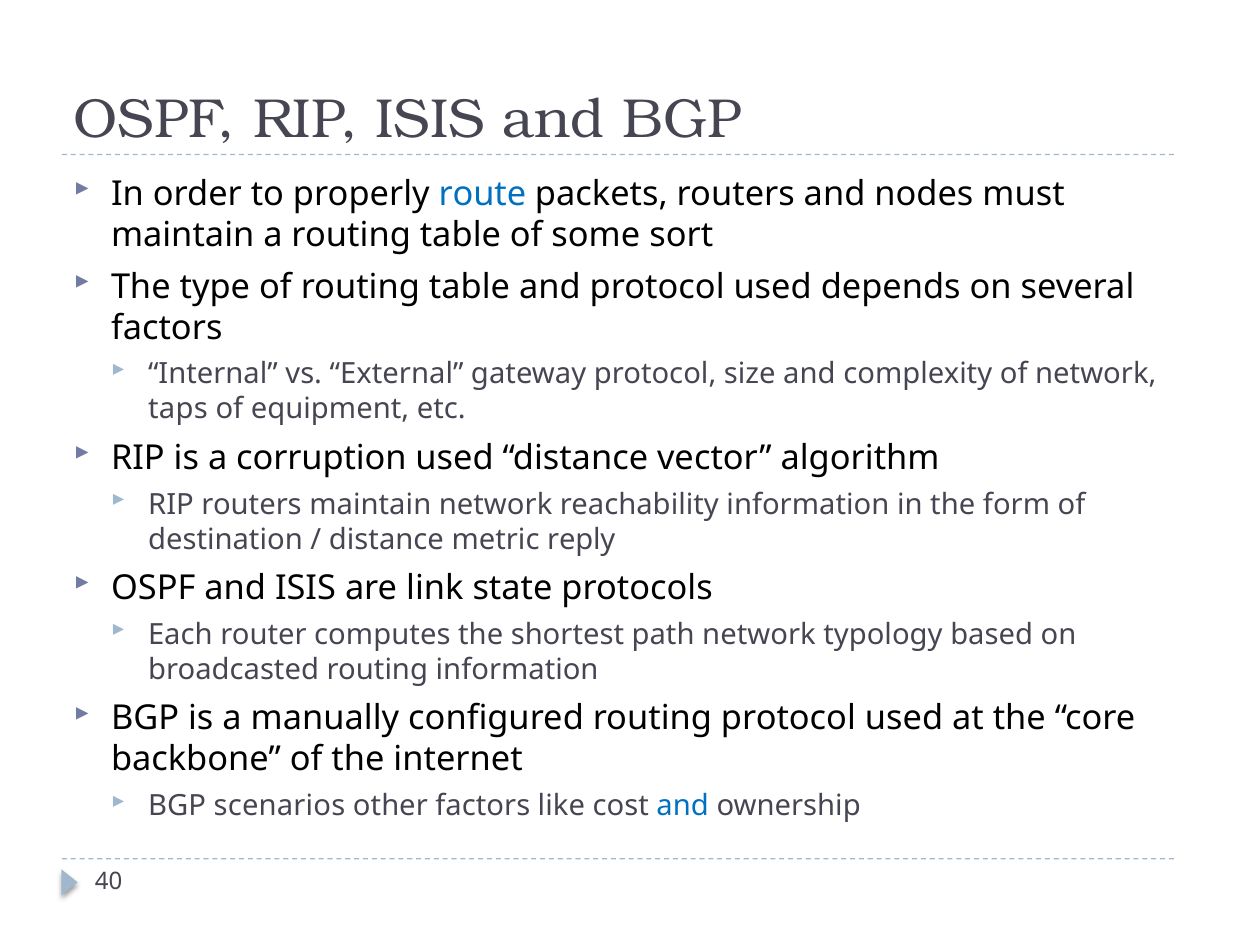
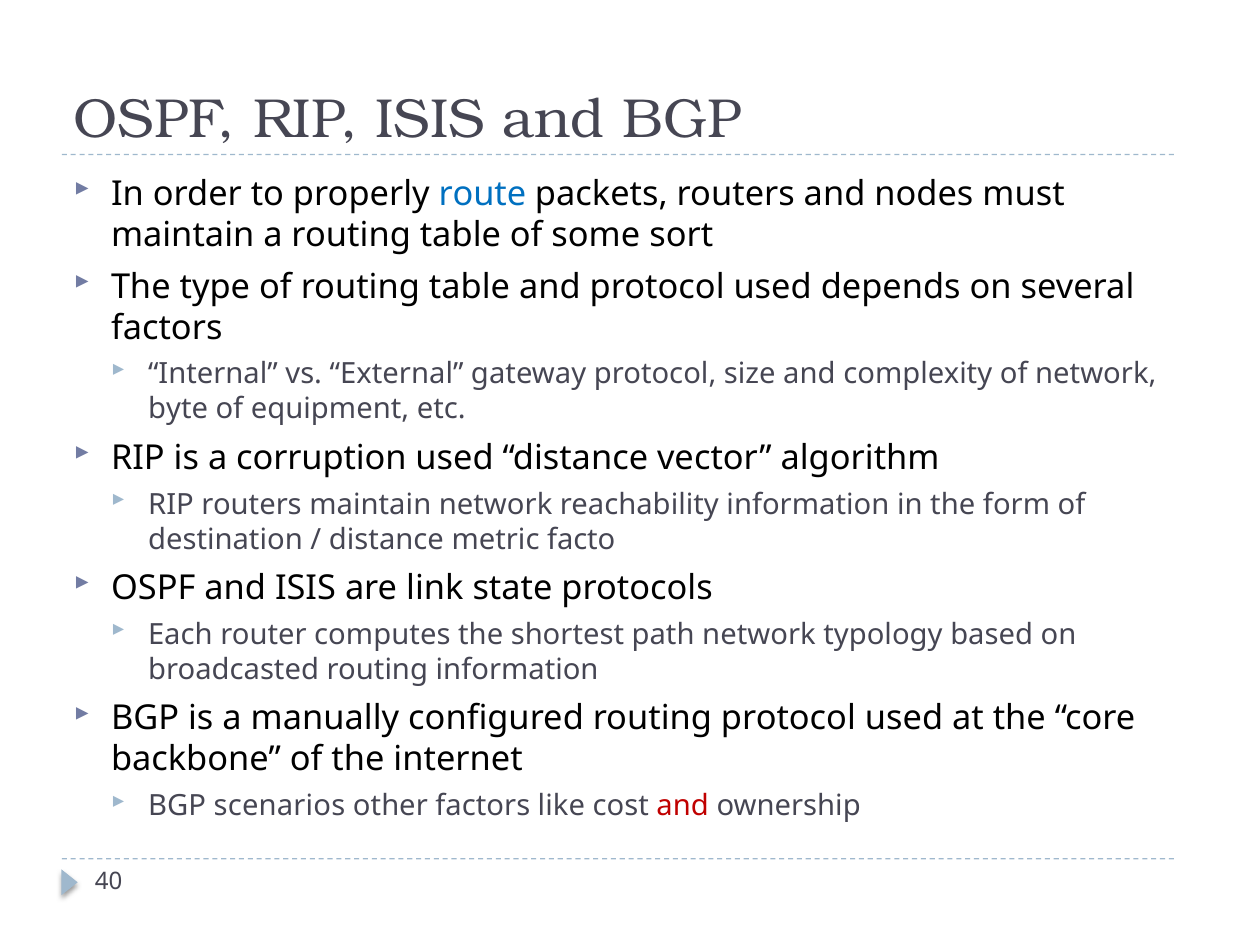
taps: taps -> byte
reply: reply -> facto
and at (683, 806) colour: blue -> red
